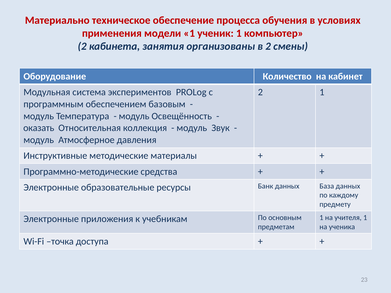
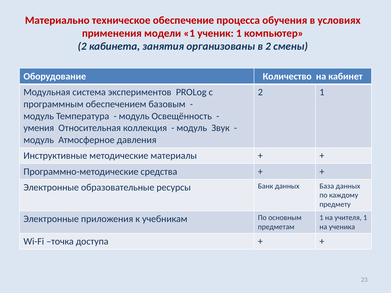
оказать: оказать -> умения
